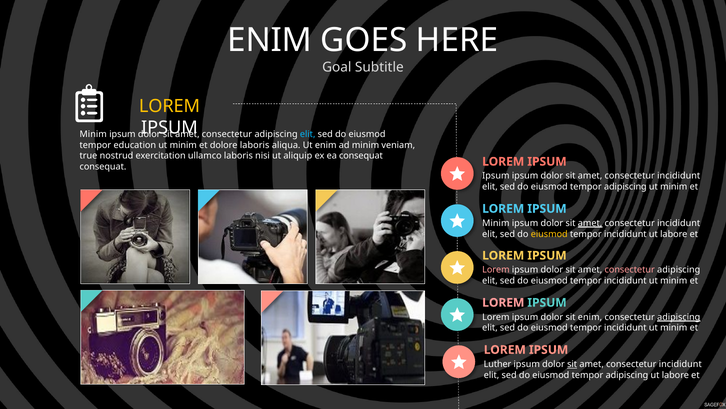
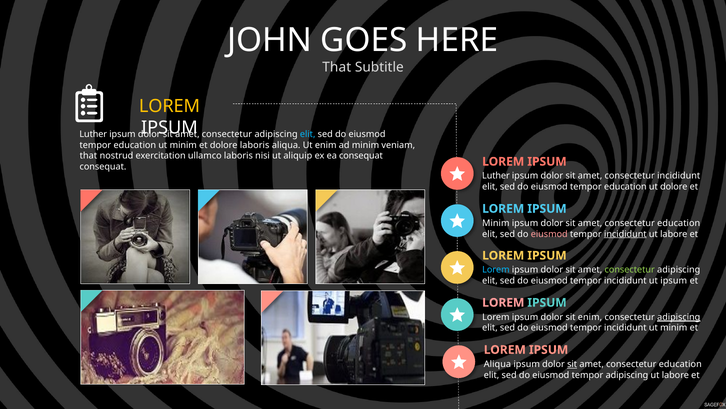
ENIM at (270, 40): ENIM -> JOHN
Goal at (337, 67): Goal -> That
Minim at (93, 134): Minim -> Luther
true at (88, 156): true -> that
Ipsum at (496, 176): Ipsum -> Luther
adipiscing at (625, 187): adipiscing -> education
minim at (674, 187): minim -> dolore
amet at (590, 223) underline: present -> none
incididunt at (679, 223): incididunt -> education
eiusmod at (549, 234) colour: yellow -> pink
incididunt at (625, 234) underline: none -> present
Lorem at (496, 270) colour: pink -> light blue
consectetur at (630, 270) colour: pink -> light green
minim at (674, 280): minim -> ipsum
Luther at (498, 364): Luther -> Aliqua
incididunt at (680, 364): incididunt -> education
